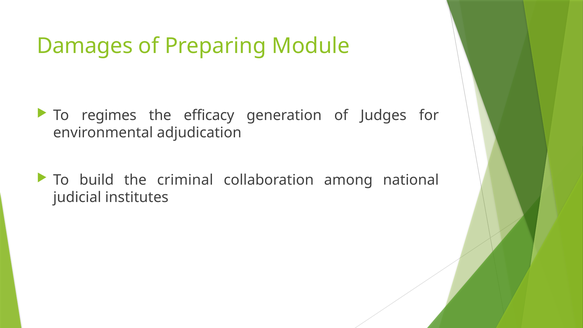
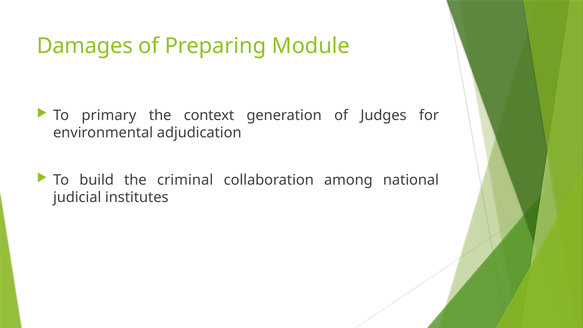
regimes: regimes -> primary
efficacy: efficacy -> context
